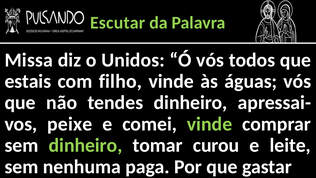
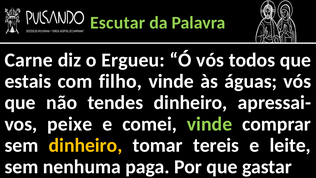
Missa: Missa -> Carne
Unidos: Unidos -> Ergueu
dinheiro at (86, 145) colour: light green -> yellow
curou: curou -> tereis
